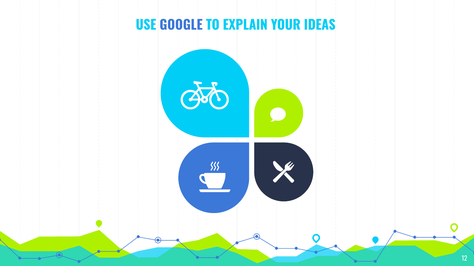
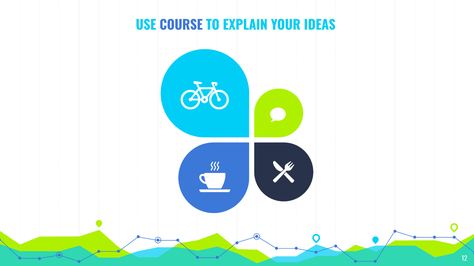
GOOGLE: GOOGLE -> COURSE
